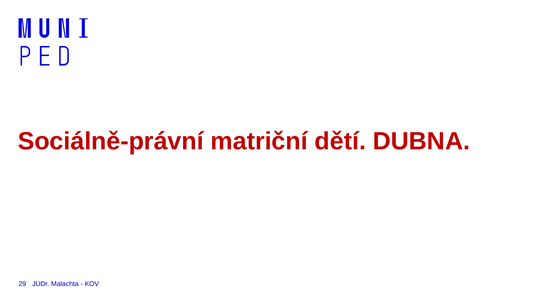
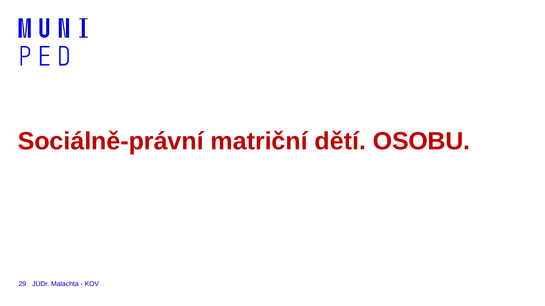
DUBNA: DUBNA -> OSOBU
